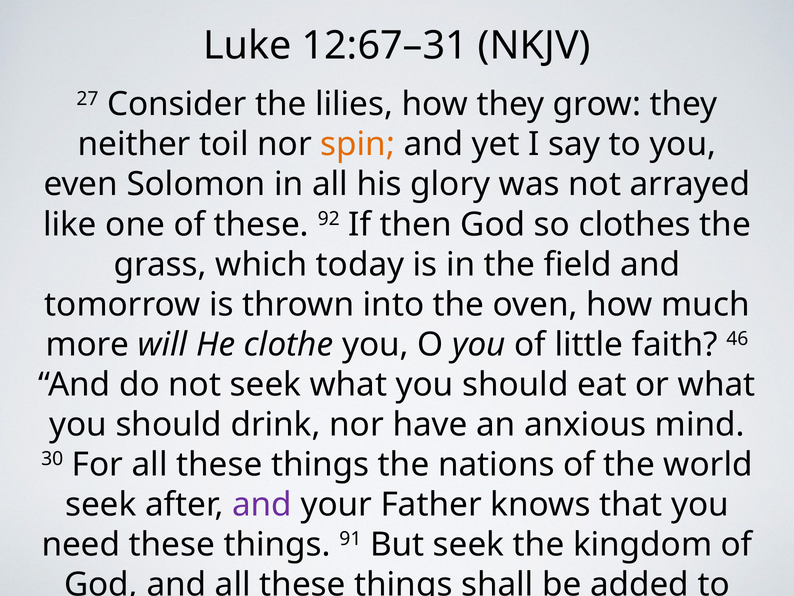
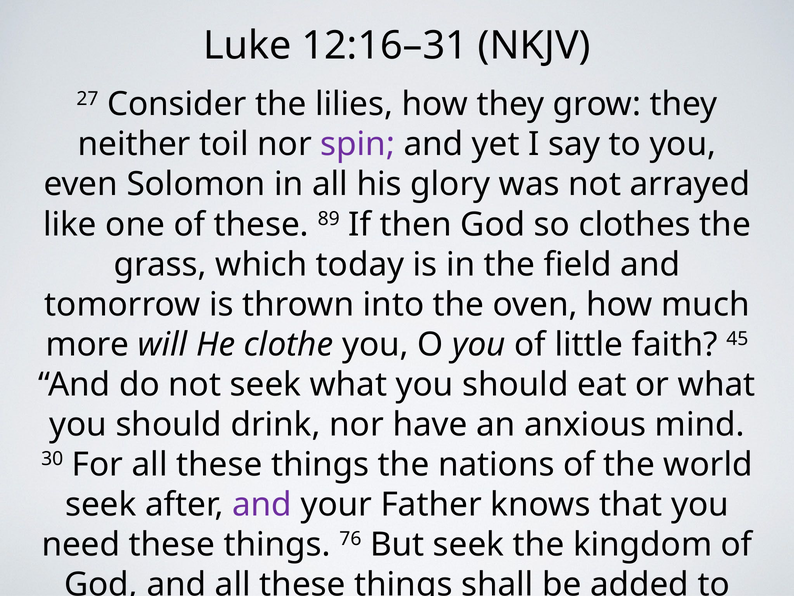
12:67–31: 12:67–31 -> 12:16–31
spin colour: orange -> purple
92: 92 -> 89
46: 46 -> 45
91: 91 -> 76
